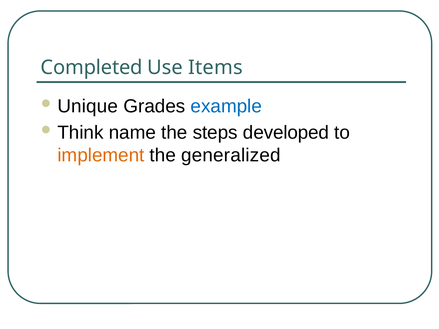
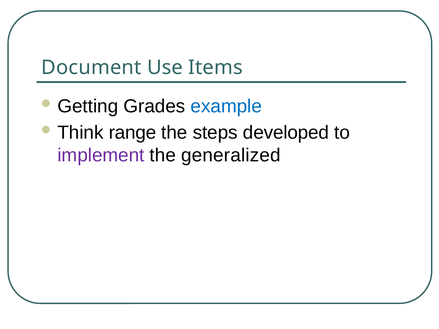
Completed: Completed -> Document
Unique: Unique -> Getting
name: name -> range
implement colour: orange -> purple
